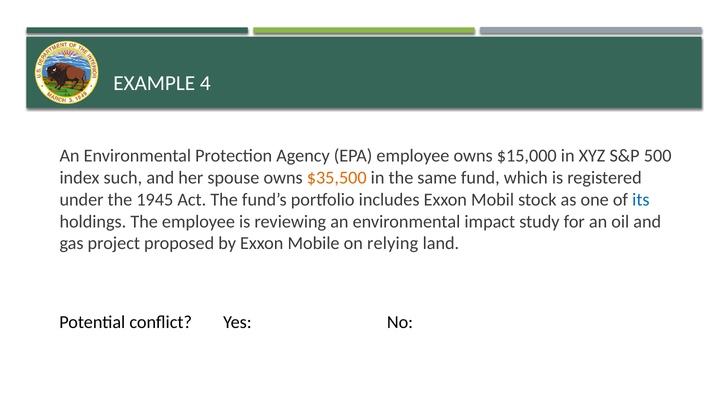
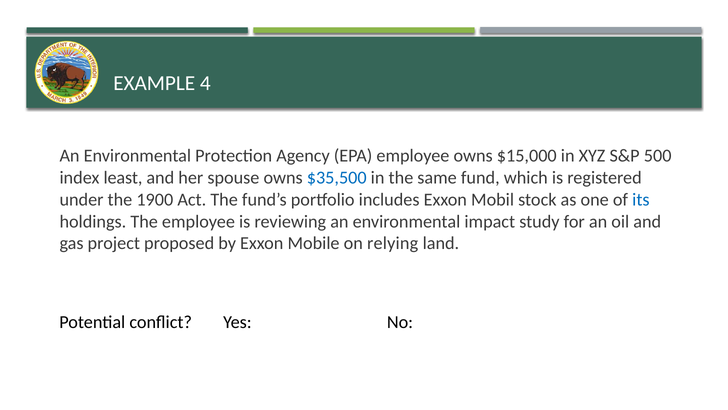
such: such -> least
$35,500 colour: orange -> blue
1945: 1945 -> 1900
